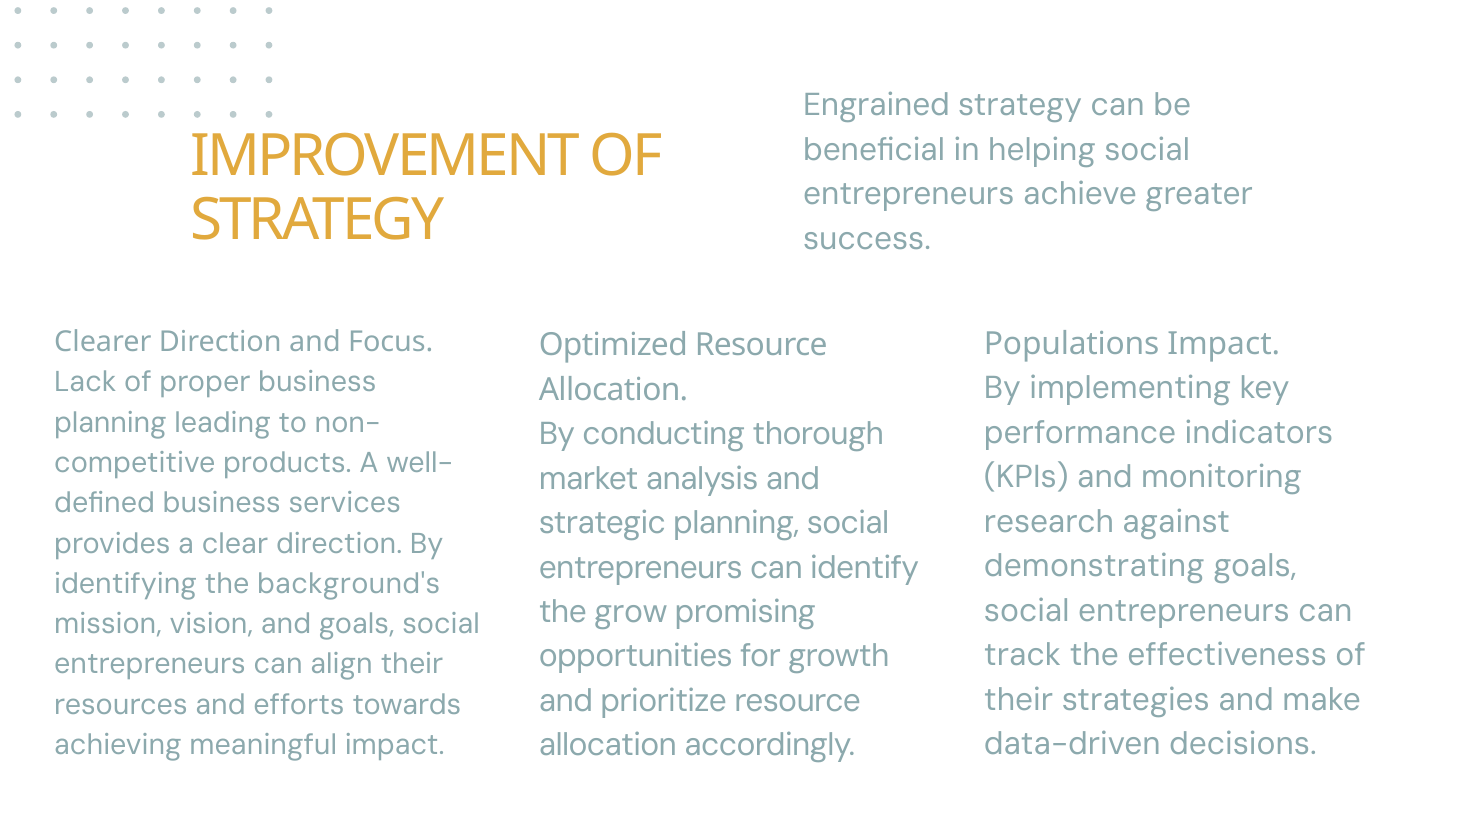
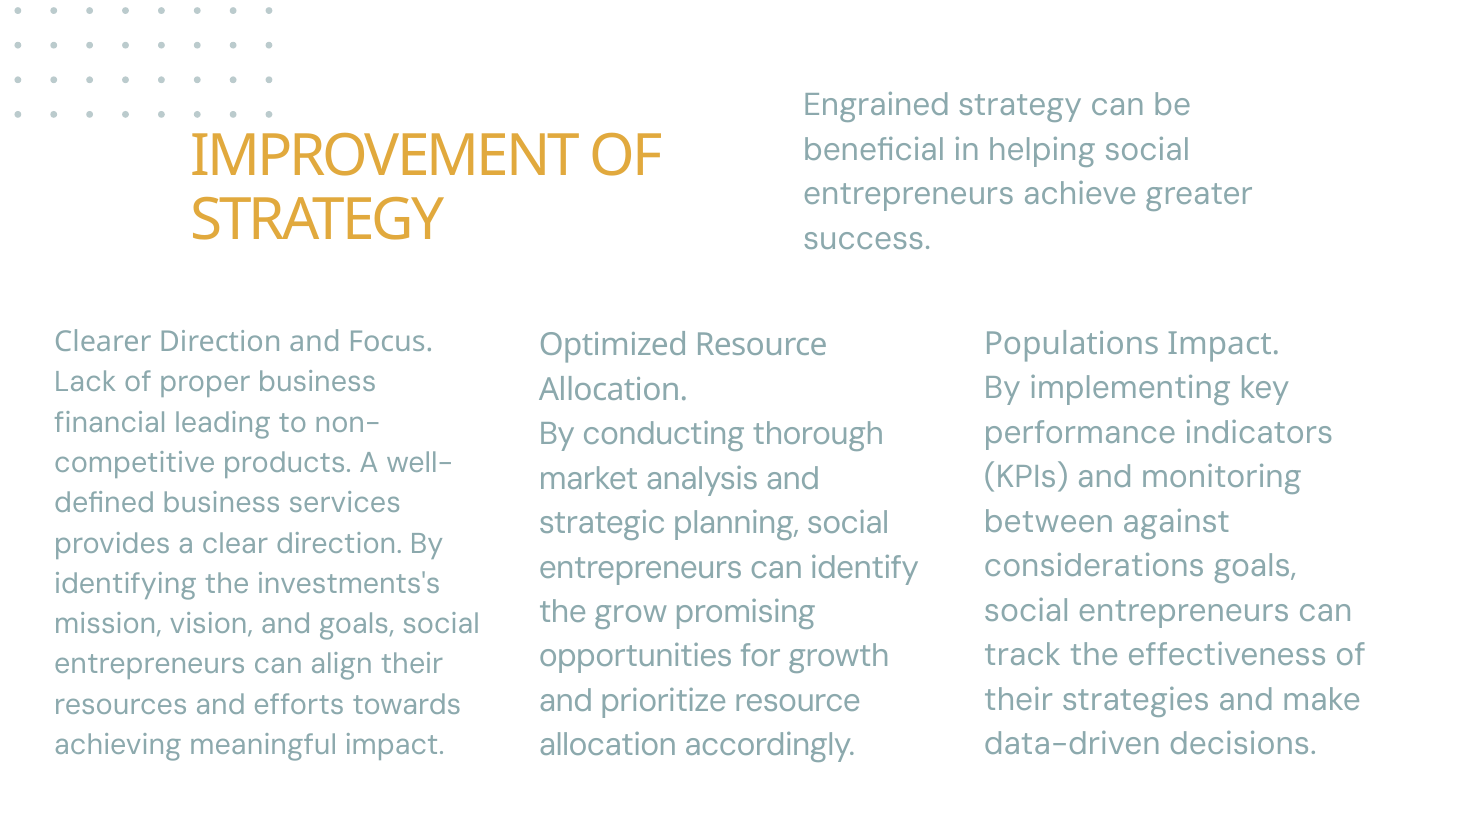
planning at (110, 423): planning -> financial
research: research -> between
demonstrating: demonstrating -> considerations
background's: background's -> investments's
